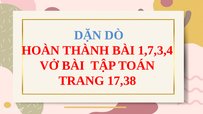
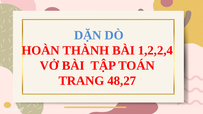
1,7,3,4: 1,7,3,4 -> 1,2,2,4
17,38: 17,38 -> 48,27
